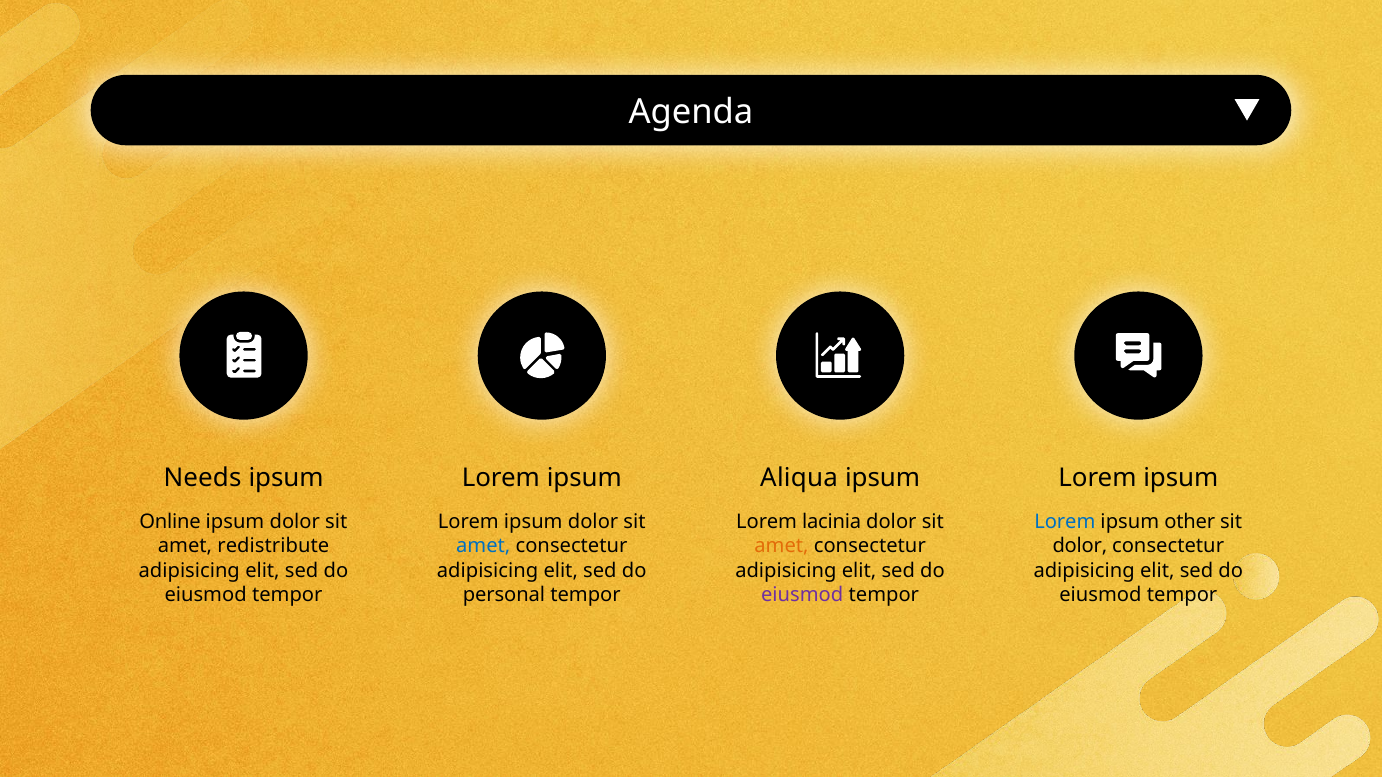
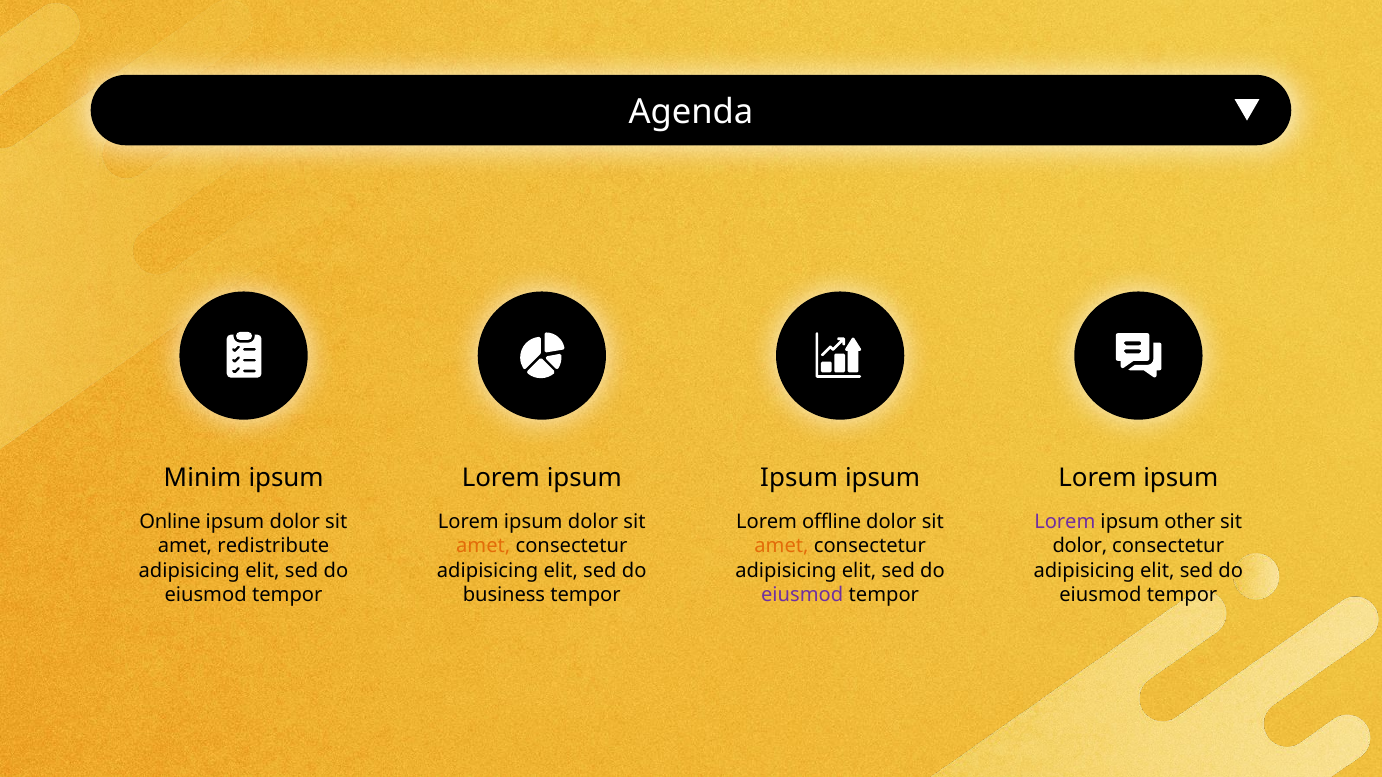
Needs: Needs -> Minim
Aliqua at (799, 478): Aliqua -> Ipsum
lacinia: lacinia -> offline
Lorem at (1065, 522) colour: blue -> purple
amet at (483, 547) colour: blue -> orange
personal: personal -> business
